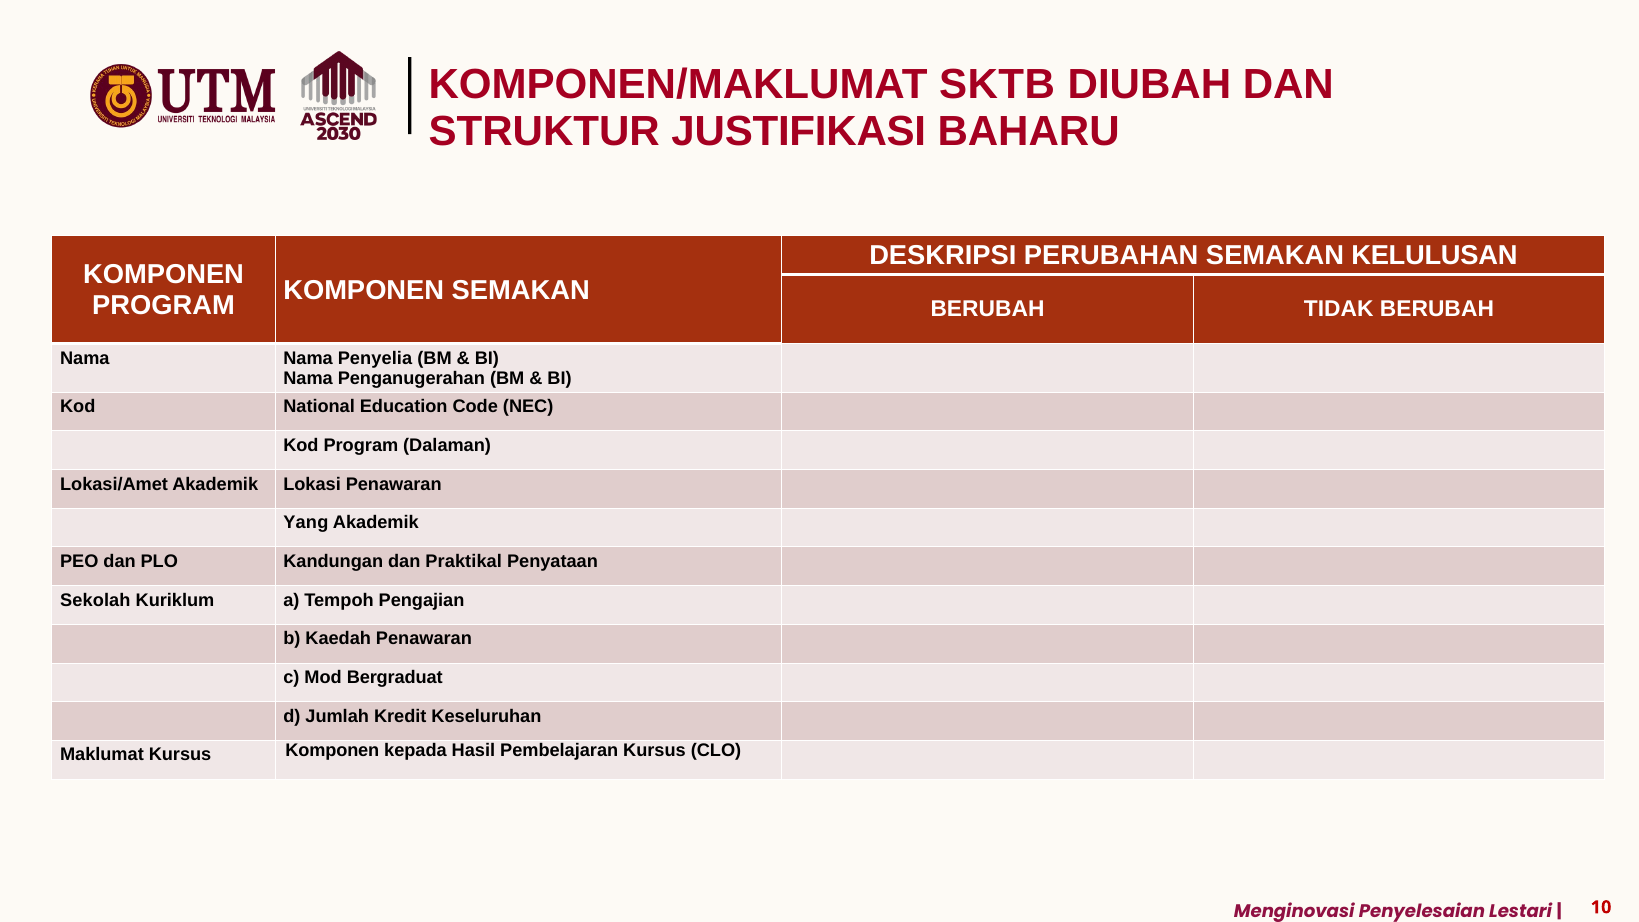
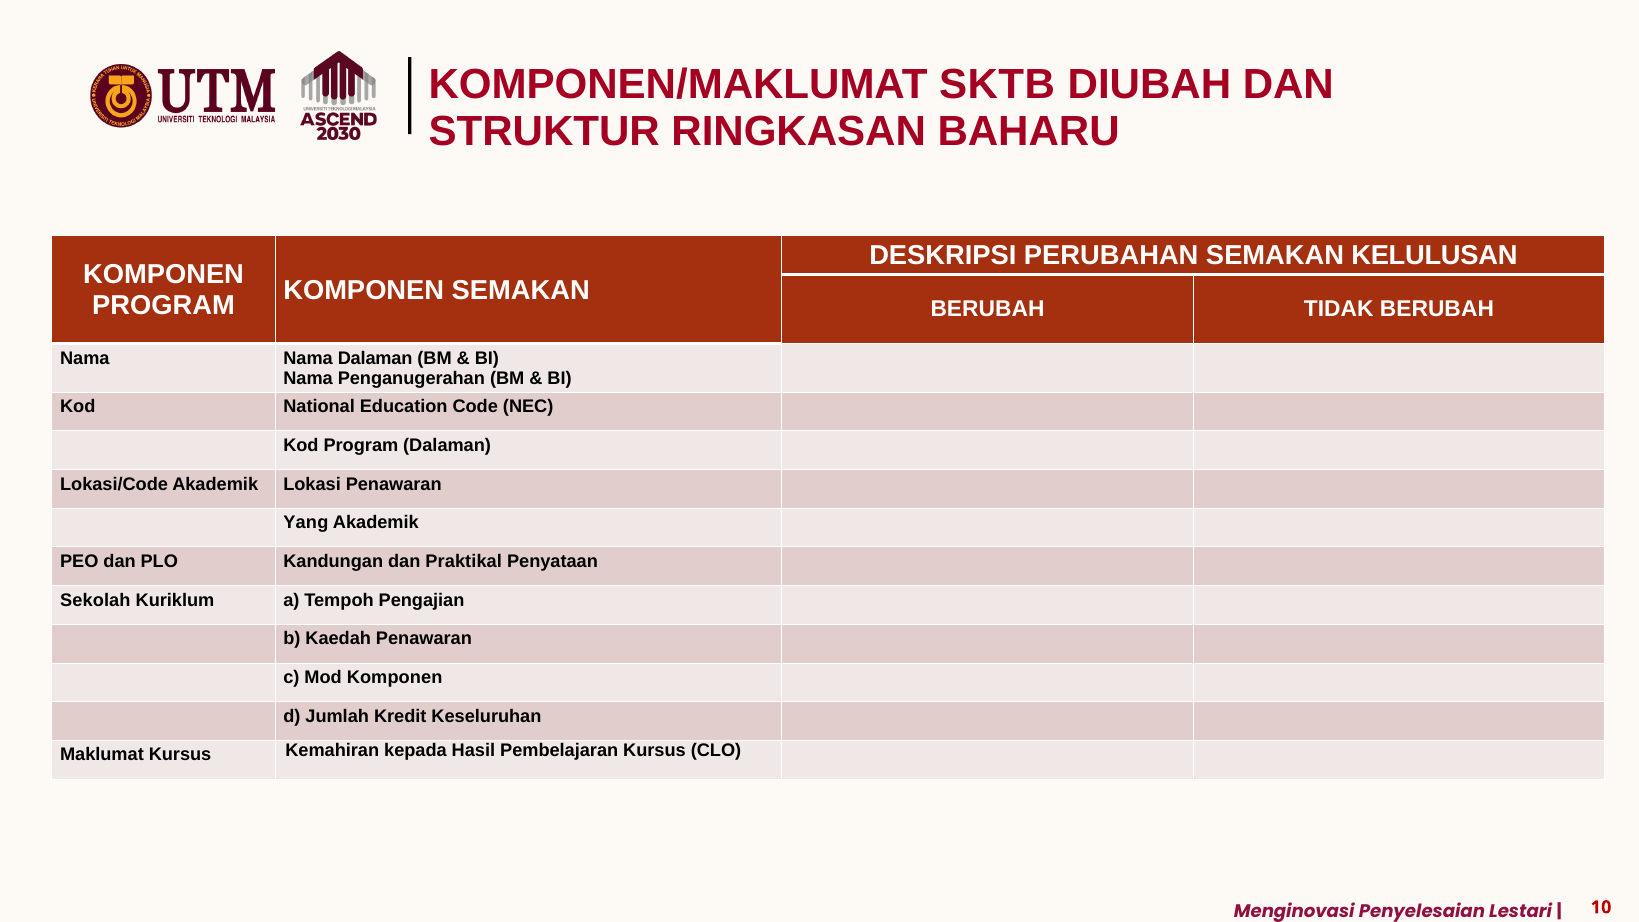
JUSTIFIKASI: JUSTIFIKASI -> RINGKASAN
Nama Penyelia: Penyelia -> Dalaman
Lokasi/Amet: Lokasi/Amet -> Lokasi/Code
Mod Bergraduat: Bergraduat -> Komponen
Kursus Komponen: Komponen -> Kemahiran
